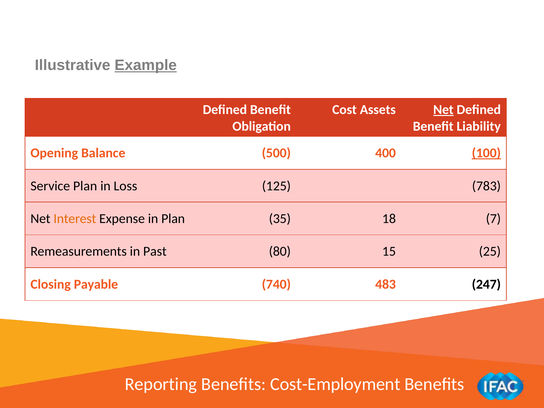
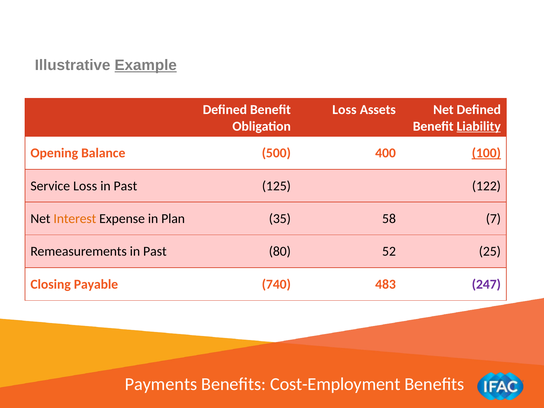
Cost at (345, 110): Cost -> Loss
Net at (443, 110) underline: present -> none
Liability underline: none -> present
Service Plan: Plan -> Loss
Loss at (125, 186): Loss -> Past
783: 783 -> 122
18: 18 -> 58
15: 15 -> 52
247 colour: black -> purple
Reporting: Reporting -> Payments
